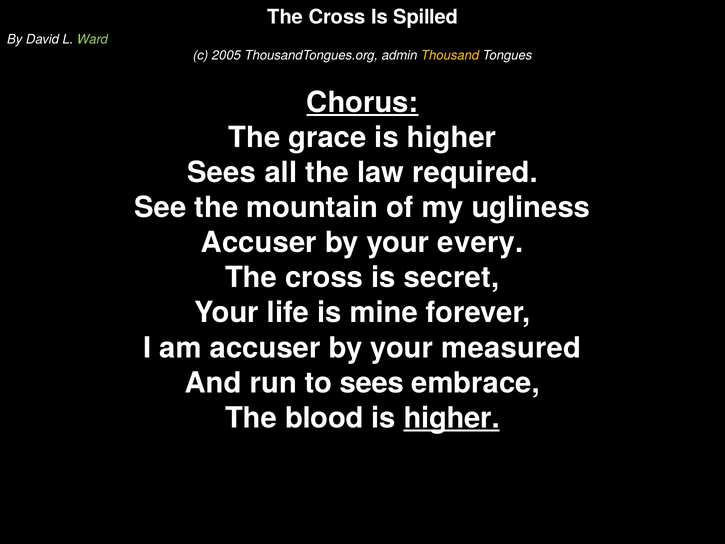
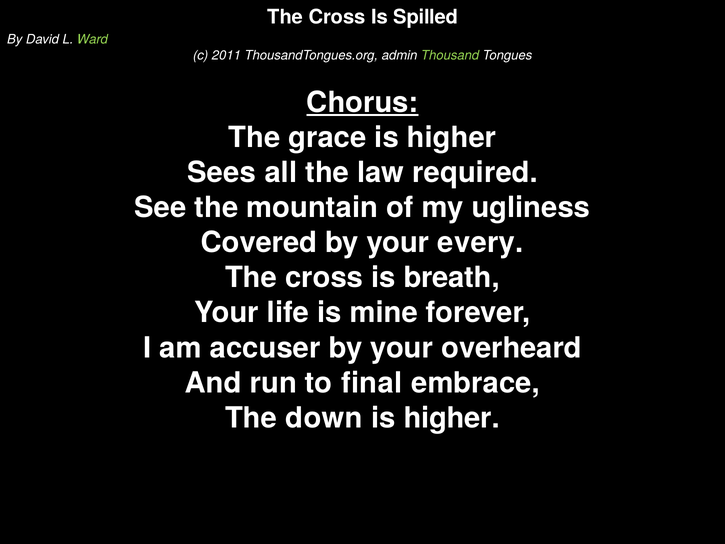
2005: 2005 -> 2011
Thousand colour: yellow -> light green
Accuser at (259, 243): Accuser -> Covered
secret: secret -> breath
measured: measured -> overheard
to sees: sees -> final
blood: blood -> down
higher at (452, 418) underline: present -> none
